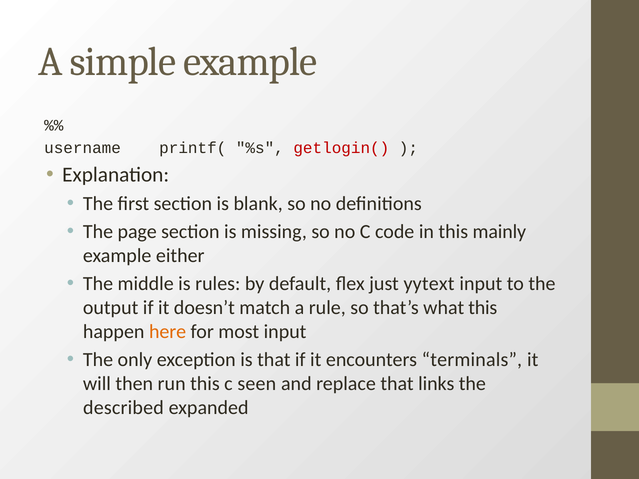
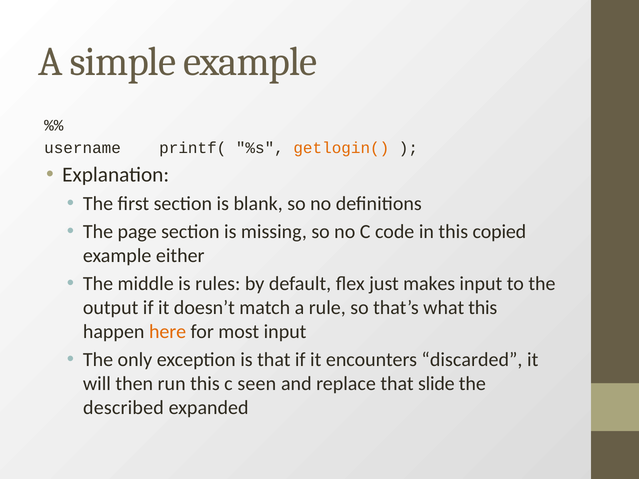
getlogin( colour: red -> orange
mainly: mainly -> copied
yytext: yytext -> makes
terminals: terminals -> discarded
links: links -> slide
